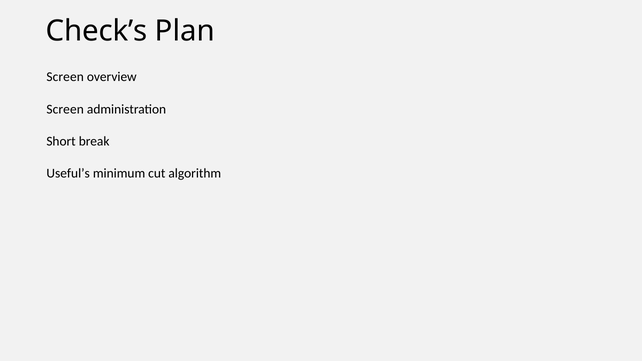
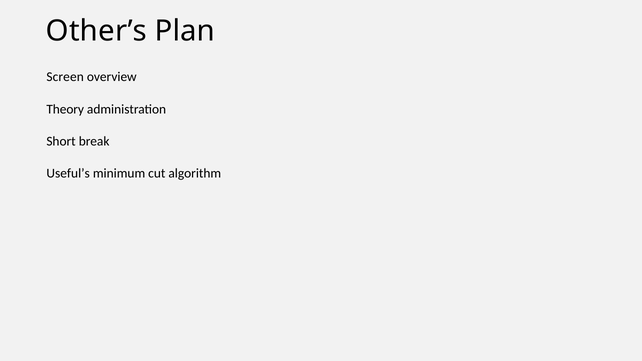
Check’s: Check’s -> Other’s
Screen at (65, 109): Screen -> Theory
